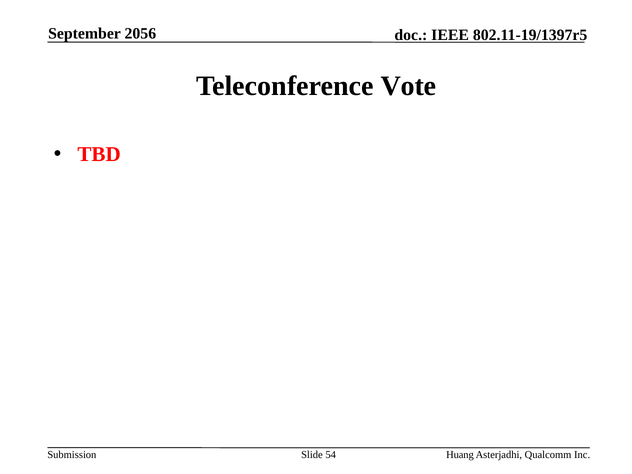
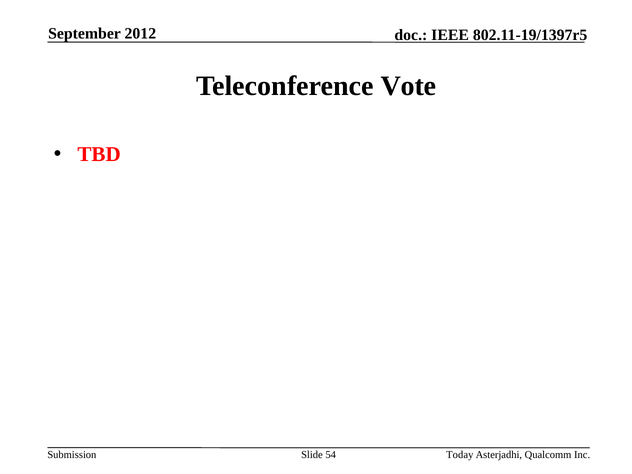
2056: 2056 -> 2012
Huang: Huang -> Today
